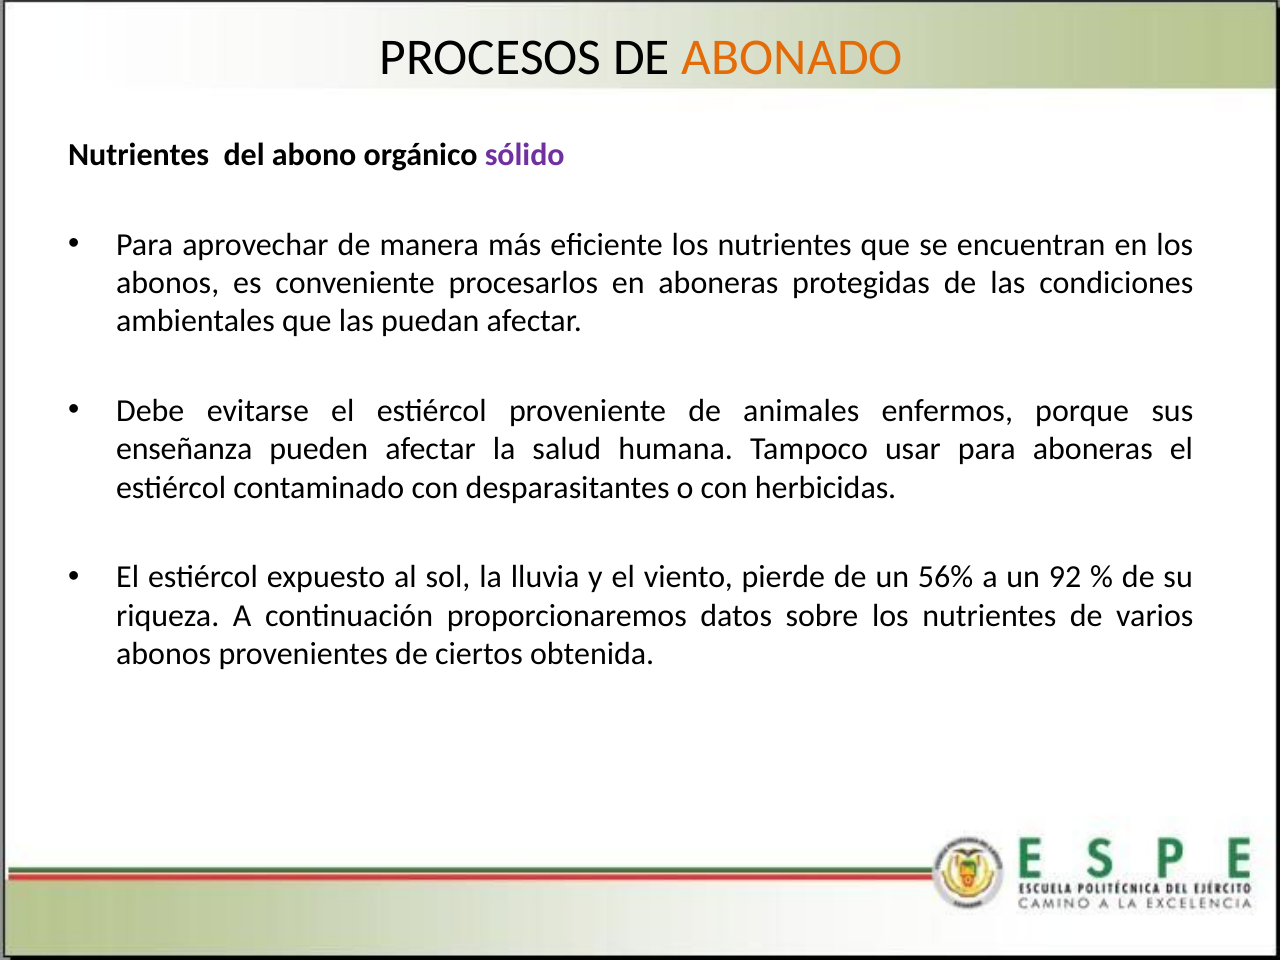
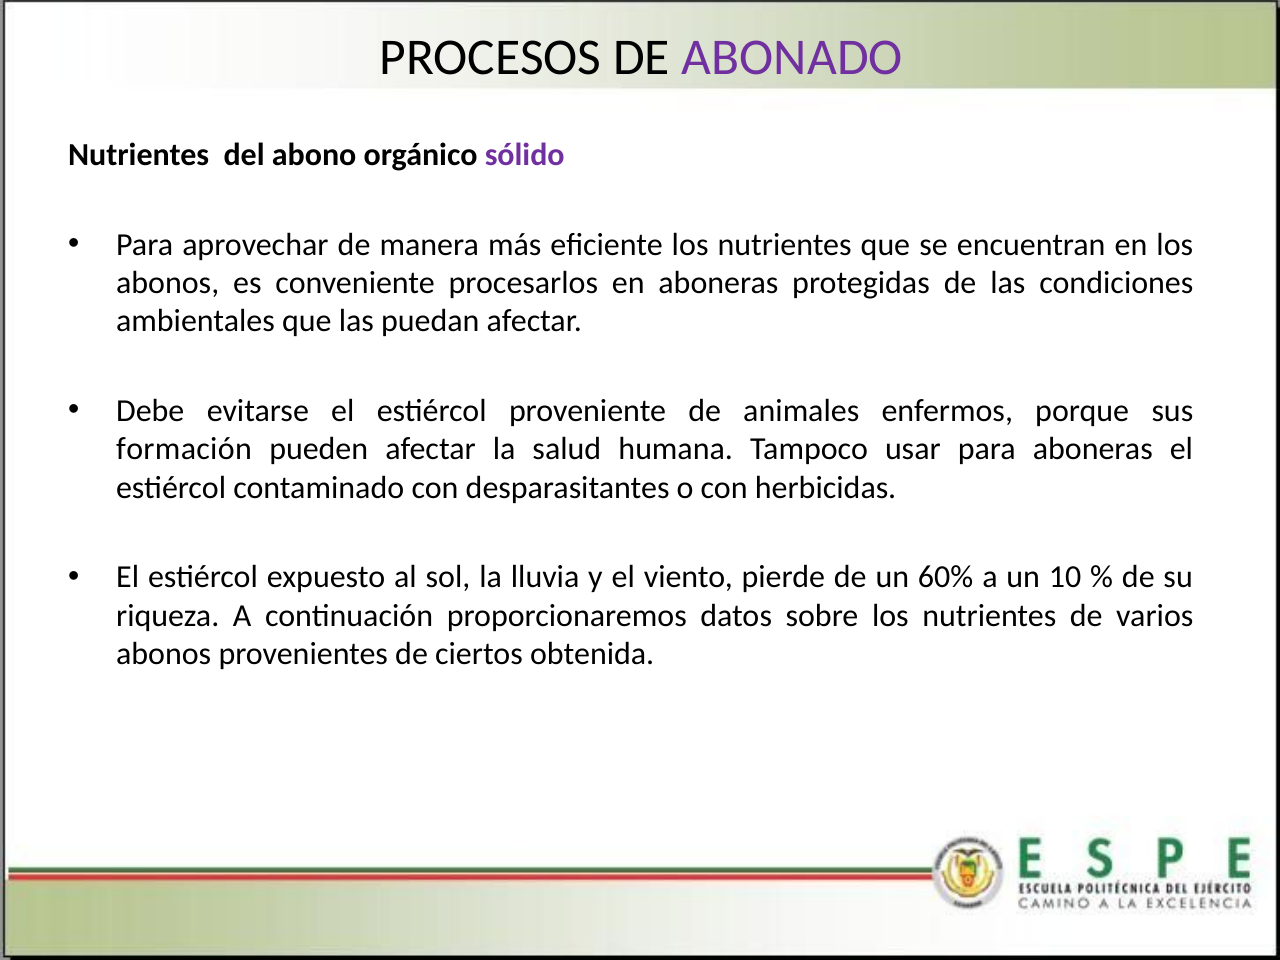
ABONADO colour: orange -> purple
enseñanza: enseñanza -> formación
56%: 56% -> 60%
92: 92 -> 10
